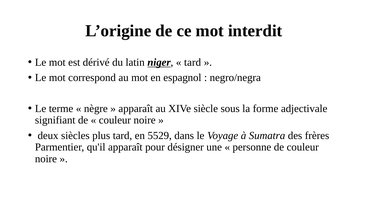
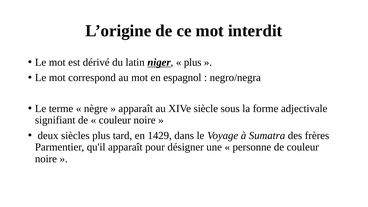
tard at (193, 62): tard -> plus
5529: 5529 -> 1429
